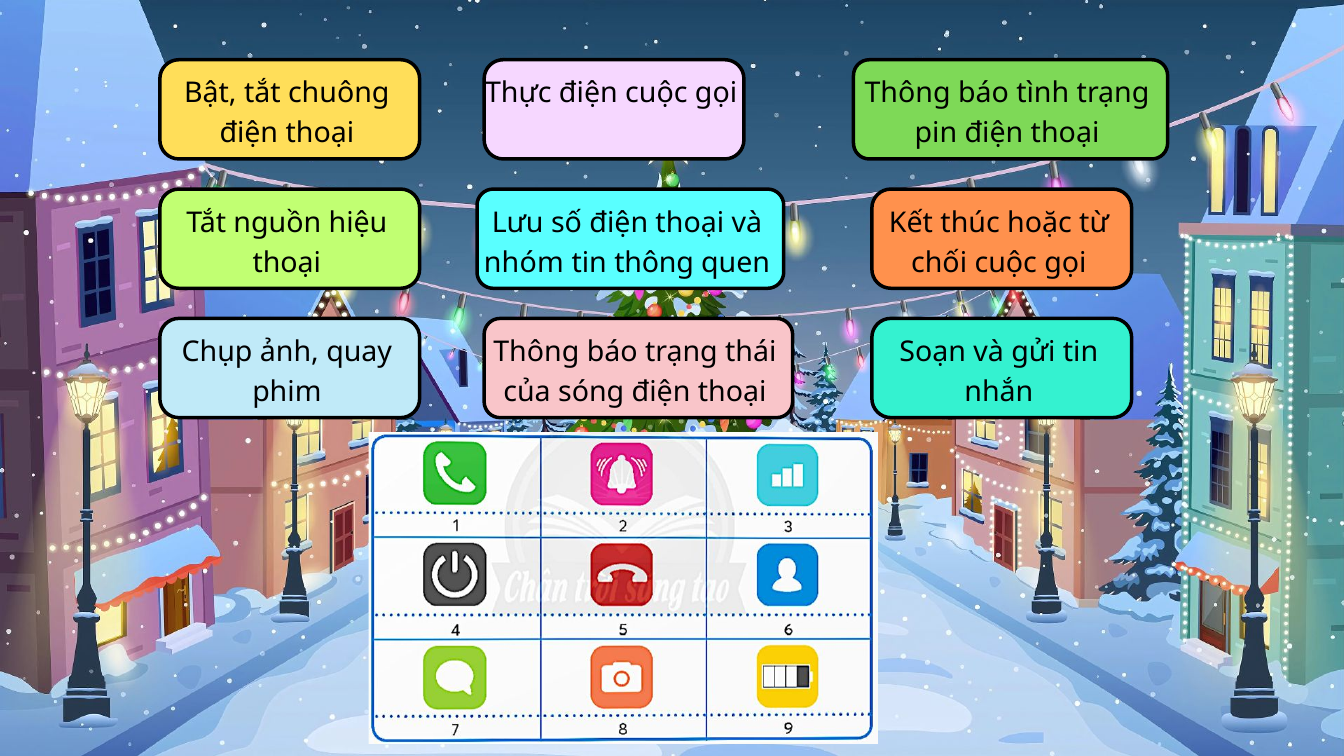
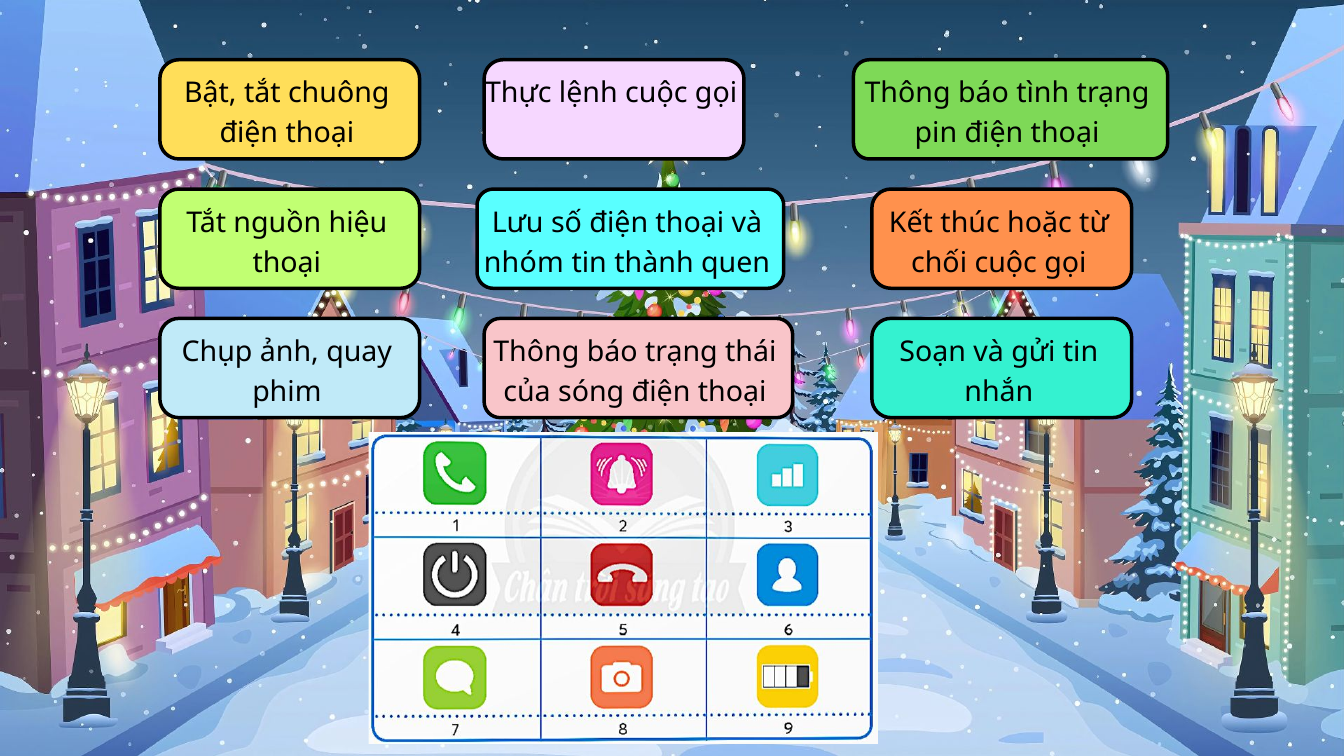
Thực điện: điện -> lệnh
tin thông: thông -> thành
